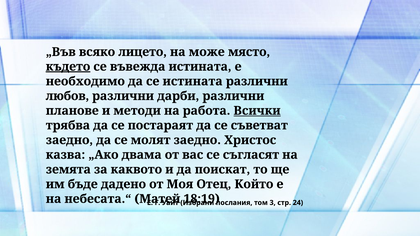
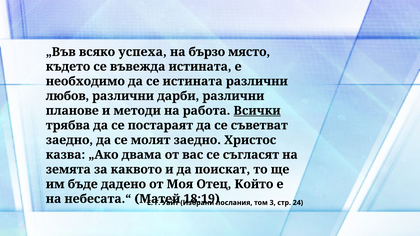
лицето: лицето -> успеха
може: може -> бързо
където underline: present -> none
